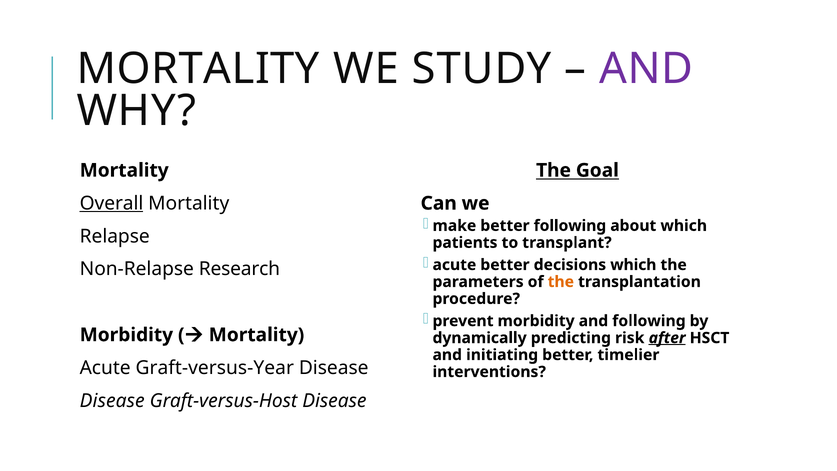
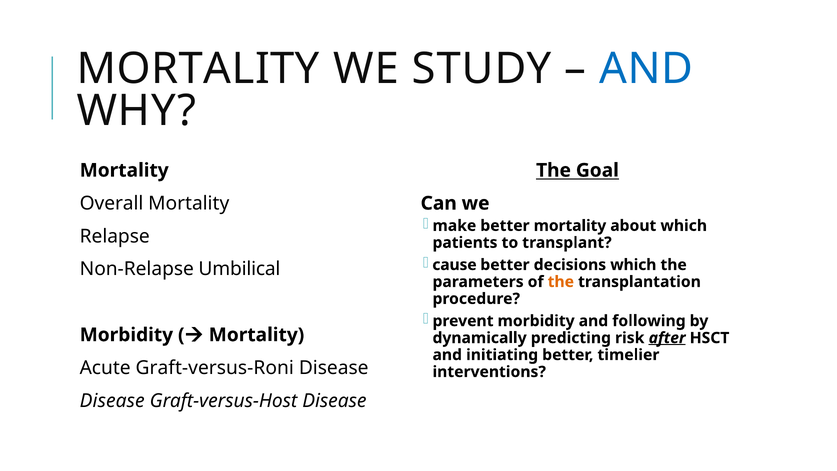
AND at (646, 69) colour: purple -> blue
Overall underline: present -> none
better following: following -> mortality
acute at (454, 265): acute -> cause
Research: Research -> Umbilical
Graft-versus-Year: Graft-versus-Year -> Graft-versus-Roni
